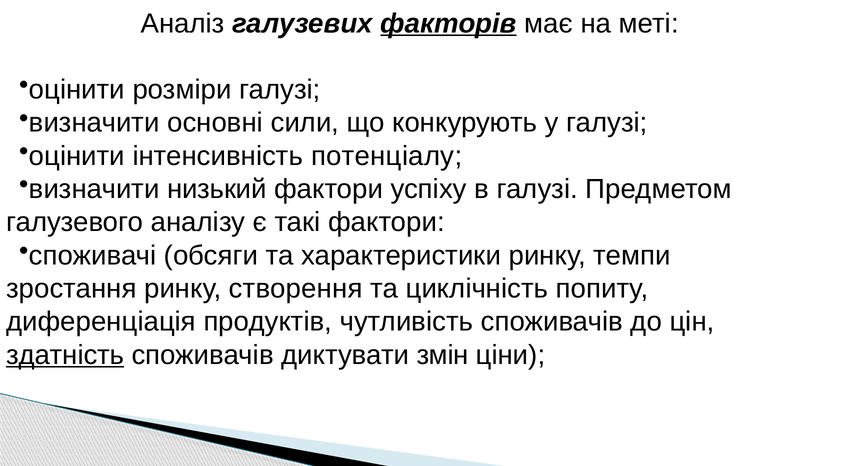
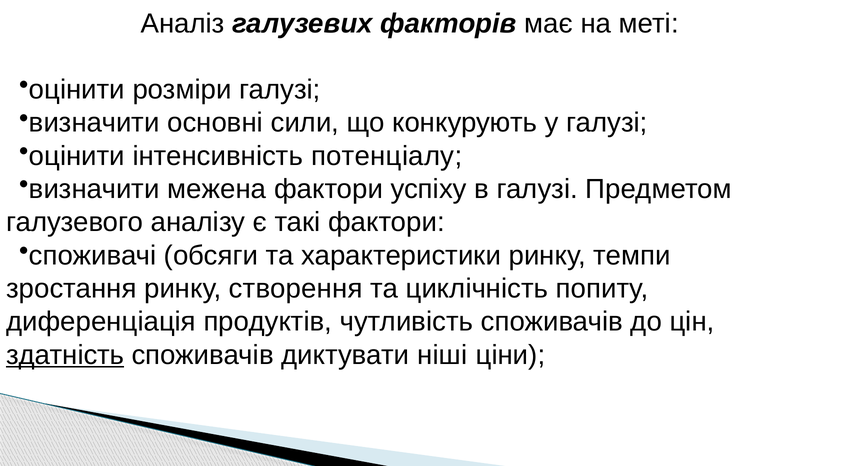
факторів underline: present -> none
низький: низький -> межена
змін: змін -> ніші
